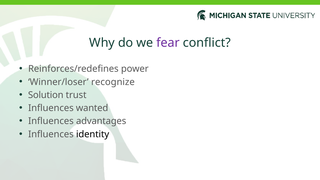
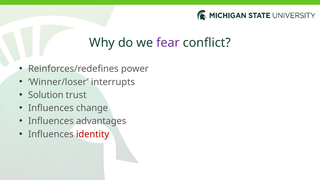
recognize: recognize -> interrupts
wanted: wanted -> change
identity colour: black -> red
